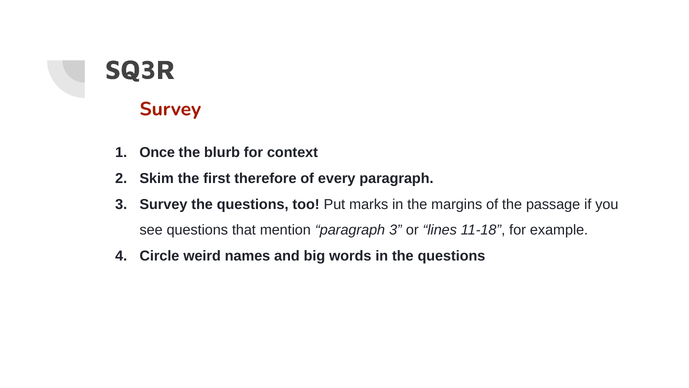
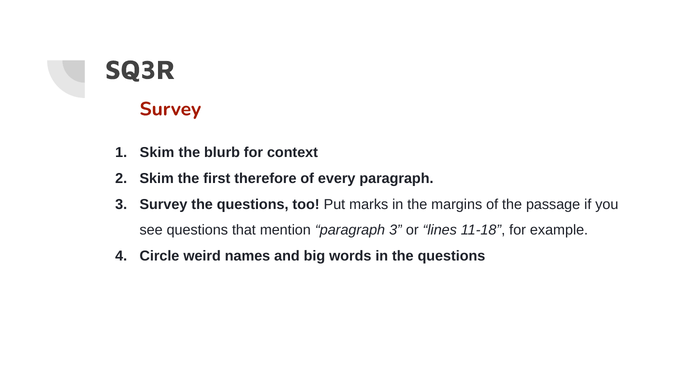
Once at (157, 153): Once -> Skim
